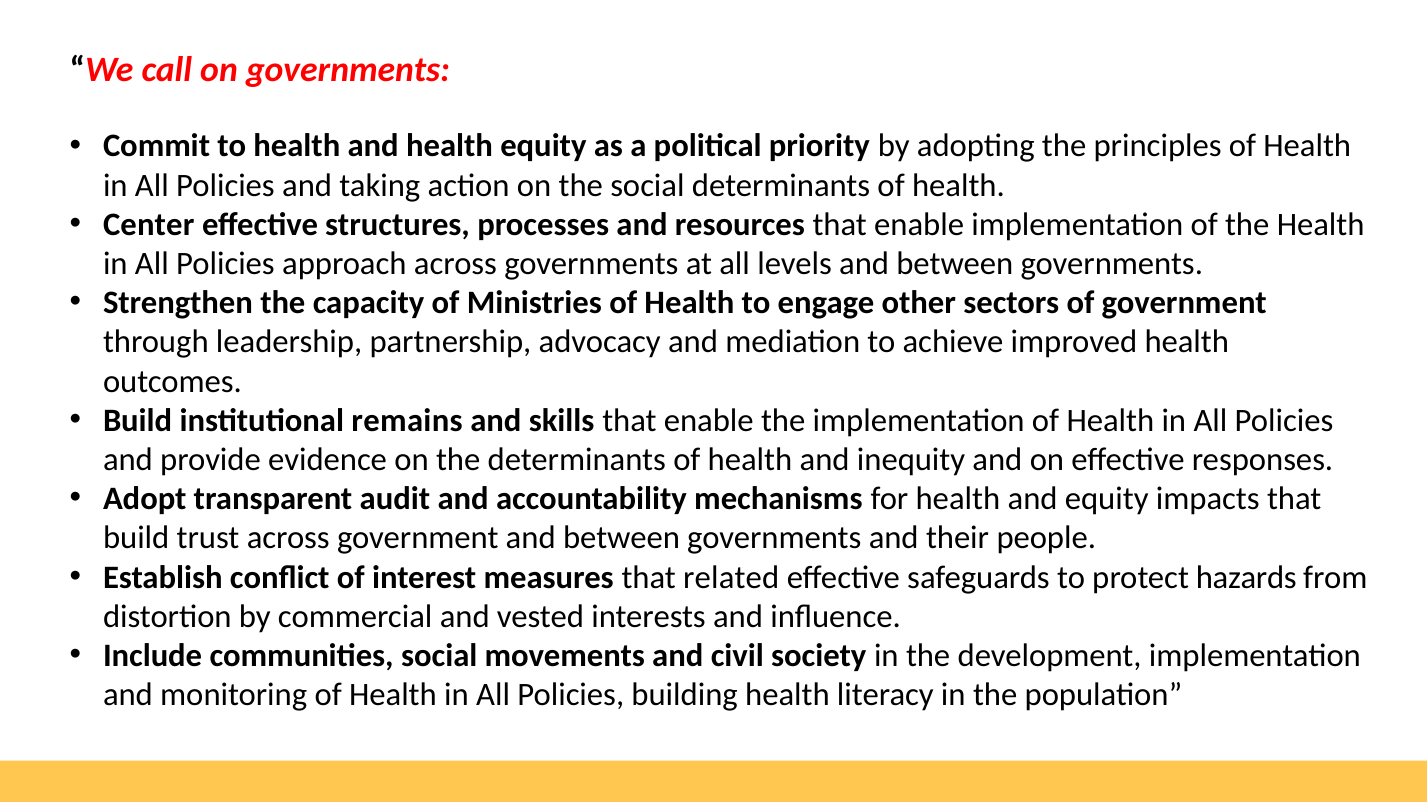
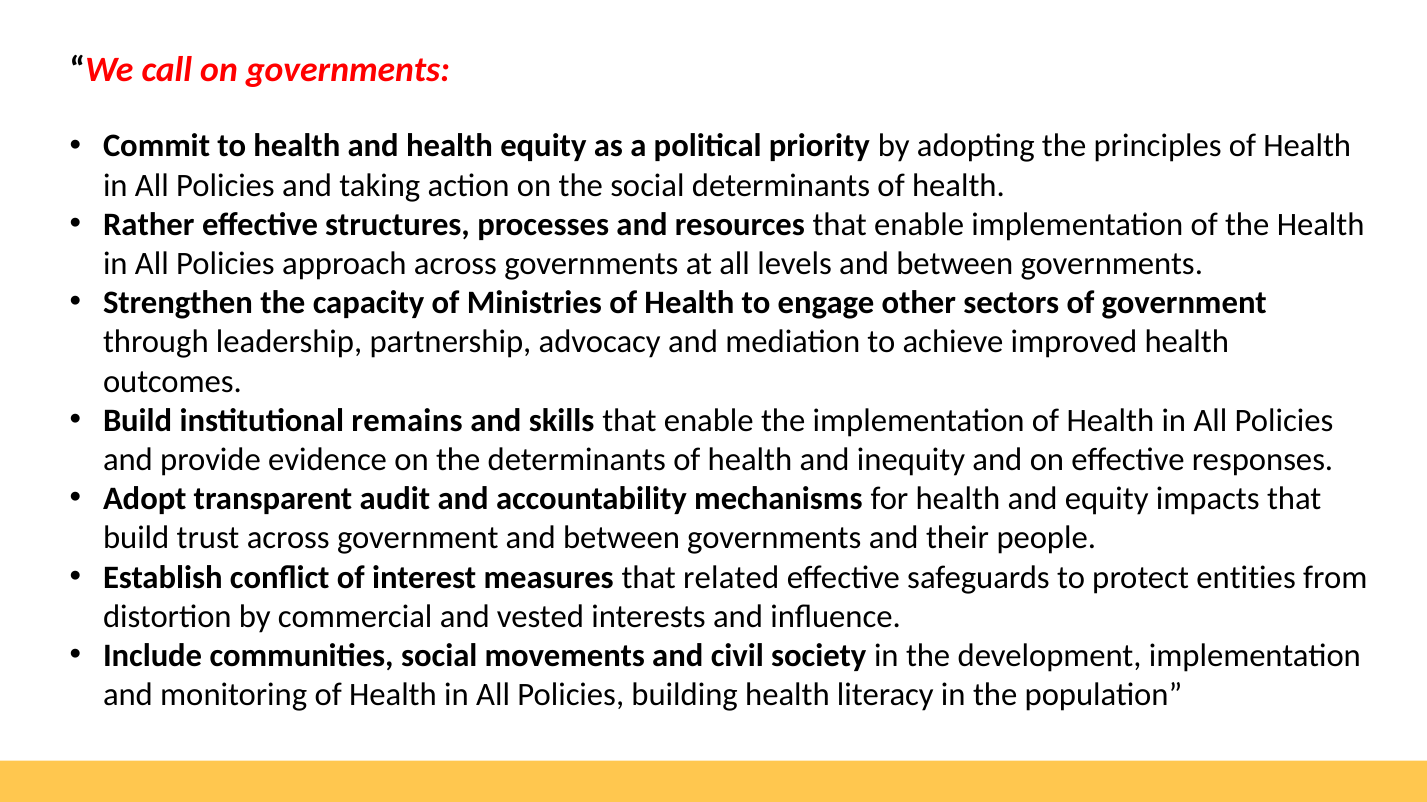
Center: Center -> Rather
hazards: hazards -> entities
